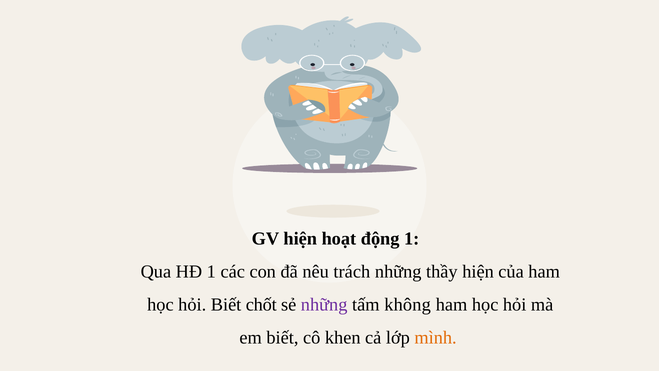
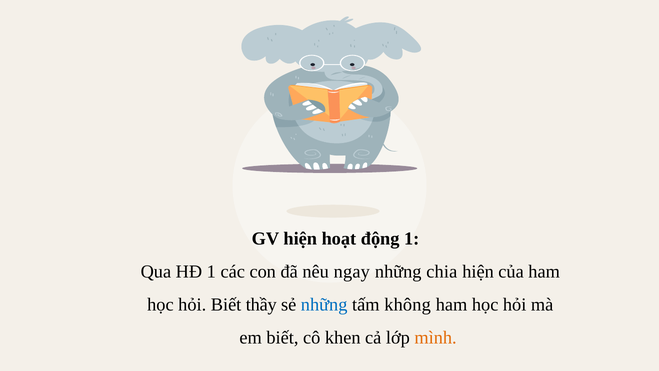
trách: trách -> ngay
thầy: thầy -> chia
chốt: chốt -> thầy
những at (324, 304) colour: purple -> blue
